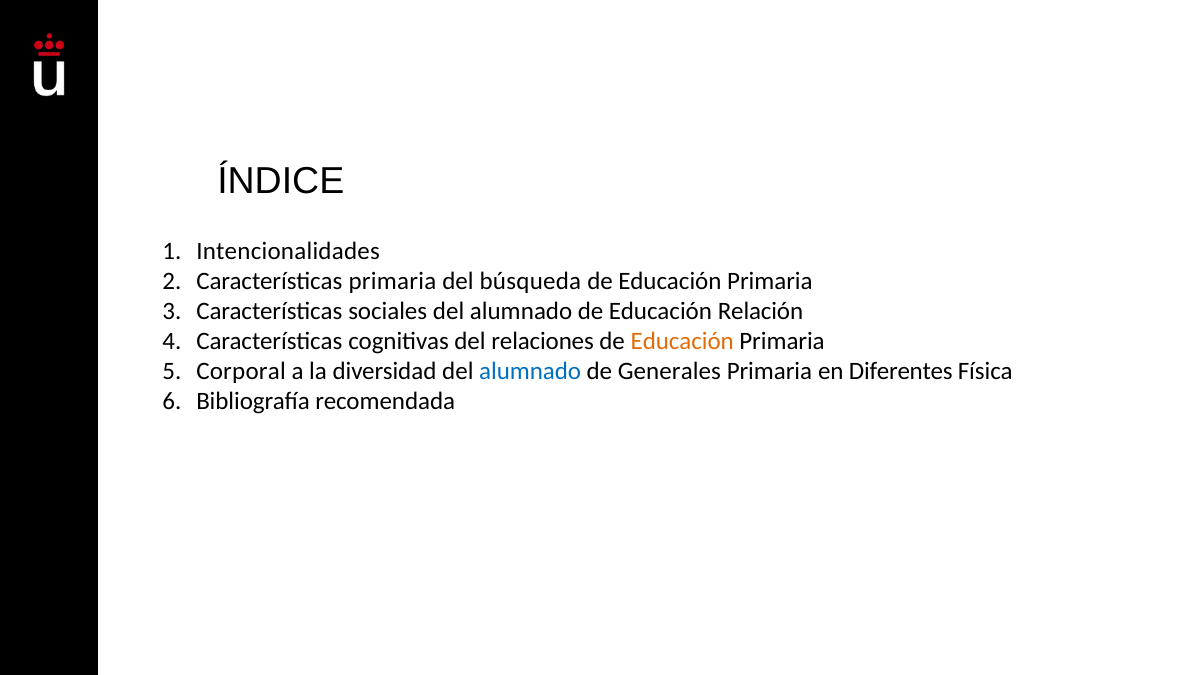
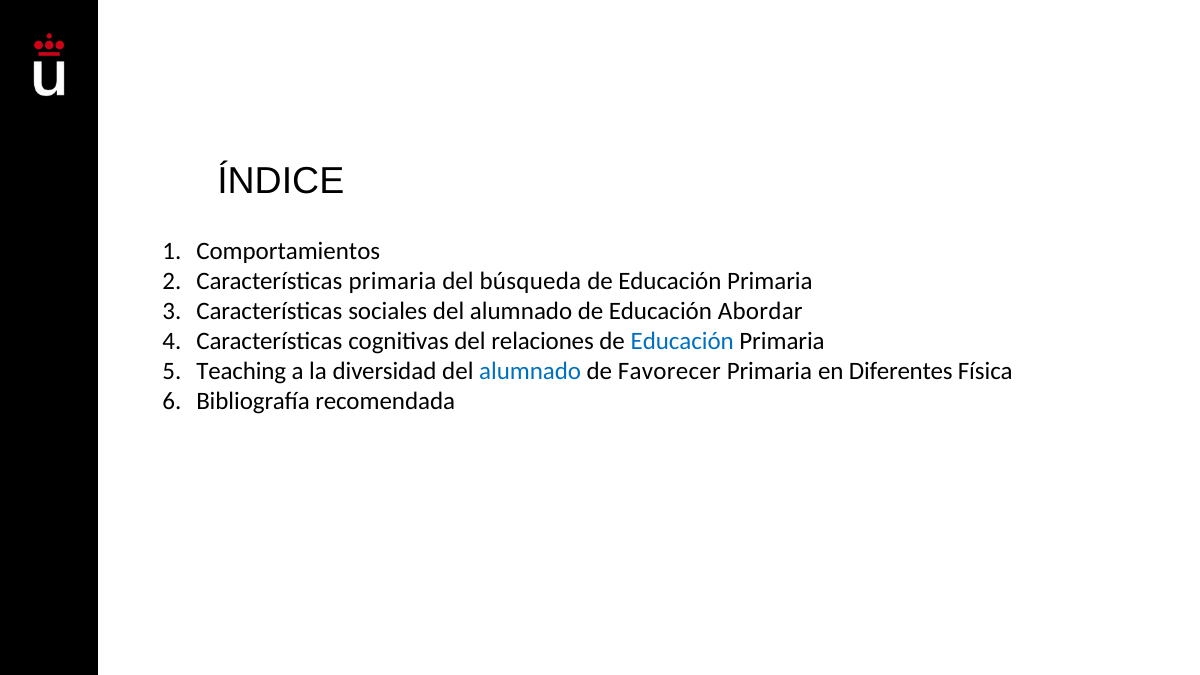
Intencionalidades: Intencionalidades -> Comportamientos
Relación: Relación -> Abordar
Educación at (682, 341) colour: orange -> blue
Corporal: Corporal -> Teaching
Generales: Generales -> Favorecer
